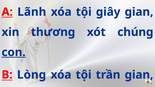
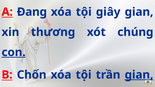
Lãnh: Lãnh -> Đang
Lòng: Lòng -> Chốn
gian at (139, 75) underline: none -> present
